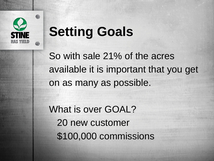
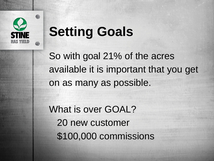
with sale: sale -> goal
